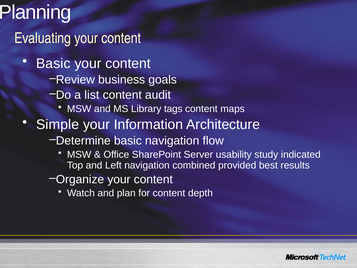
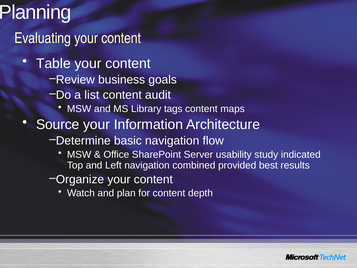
Basic at (53, 63): Basic -> Table
Simple: Simple -> Source
